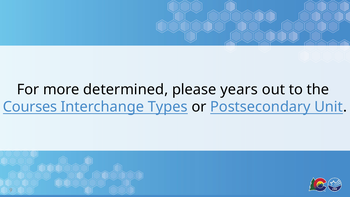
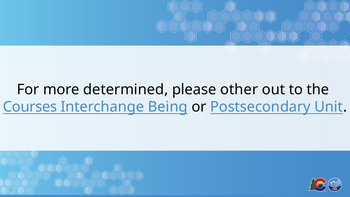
years: years -> other
Types: Types -> Being
